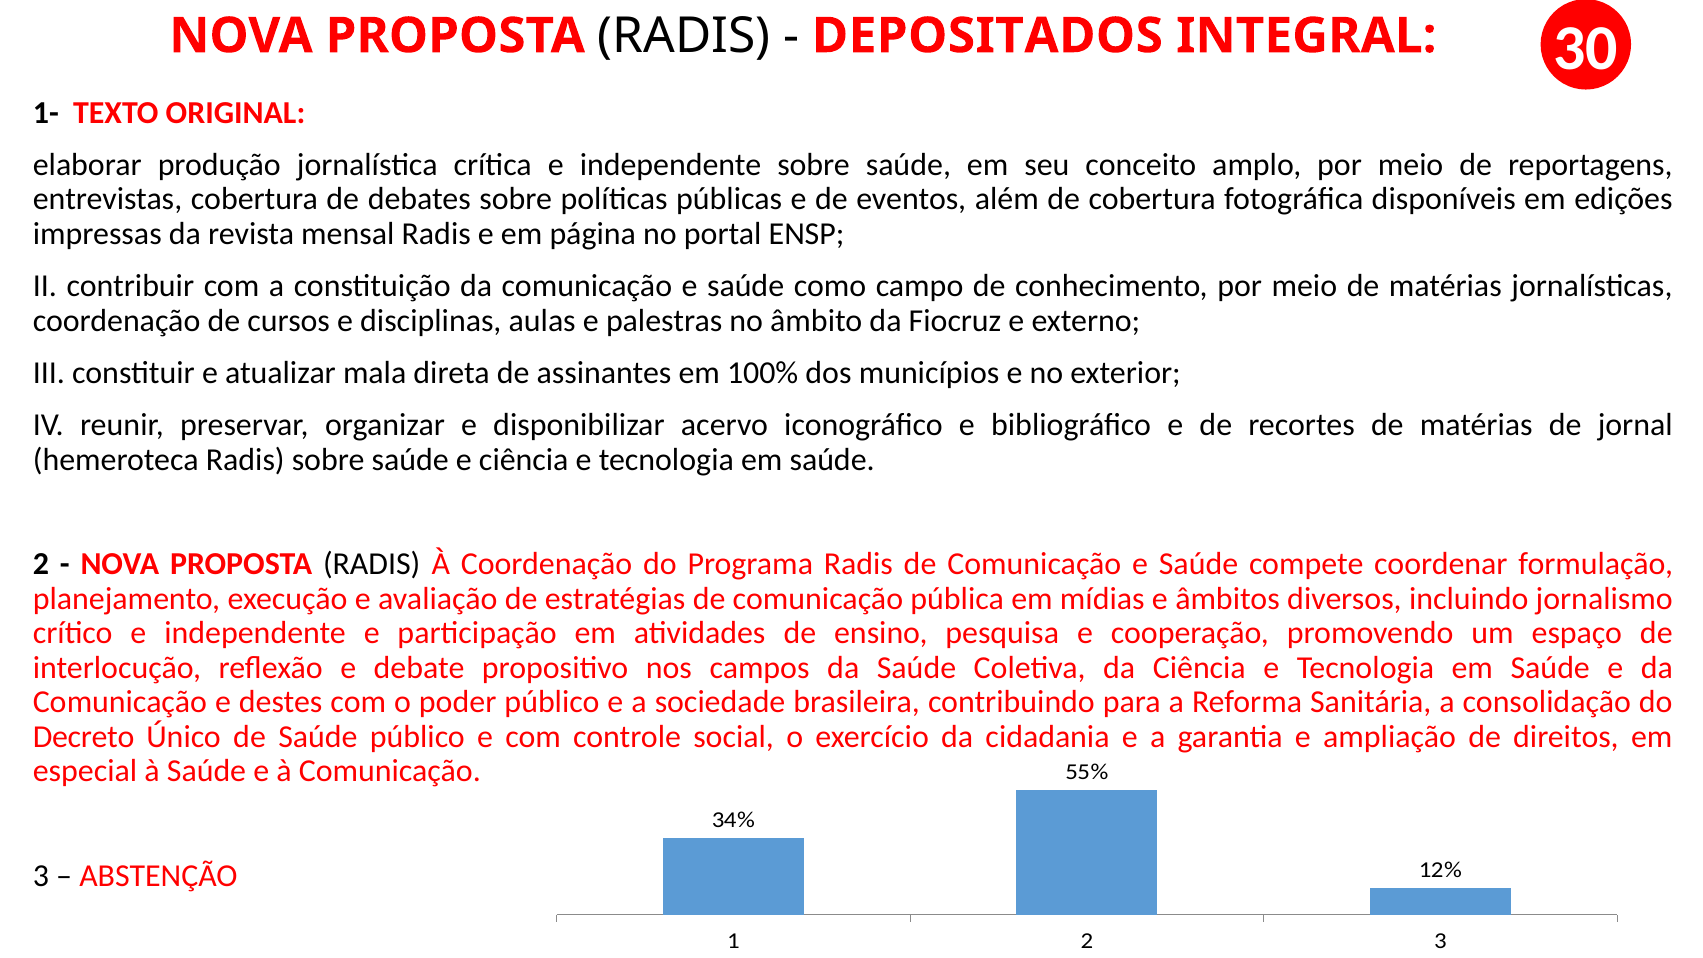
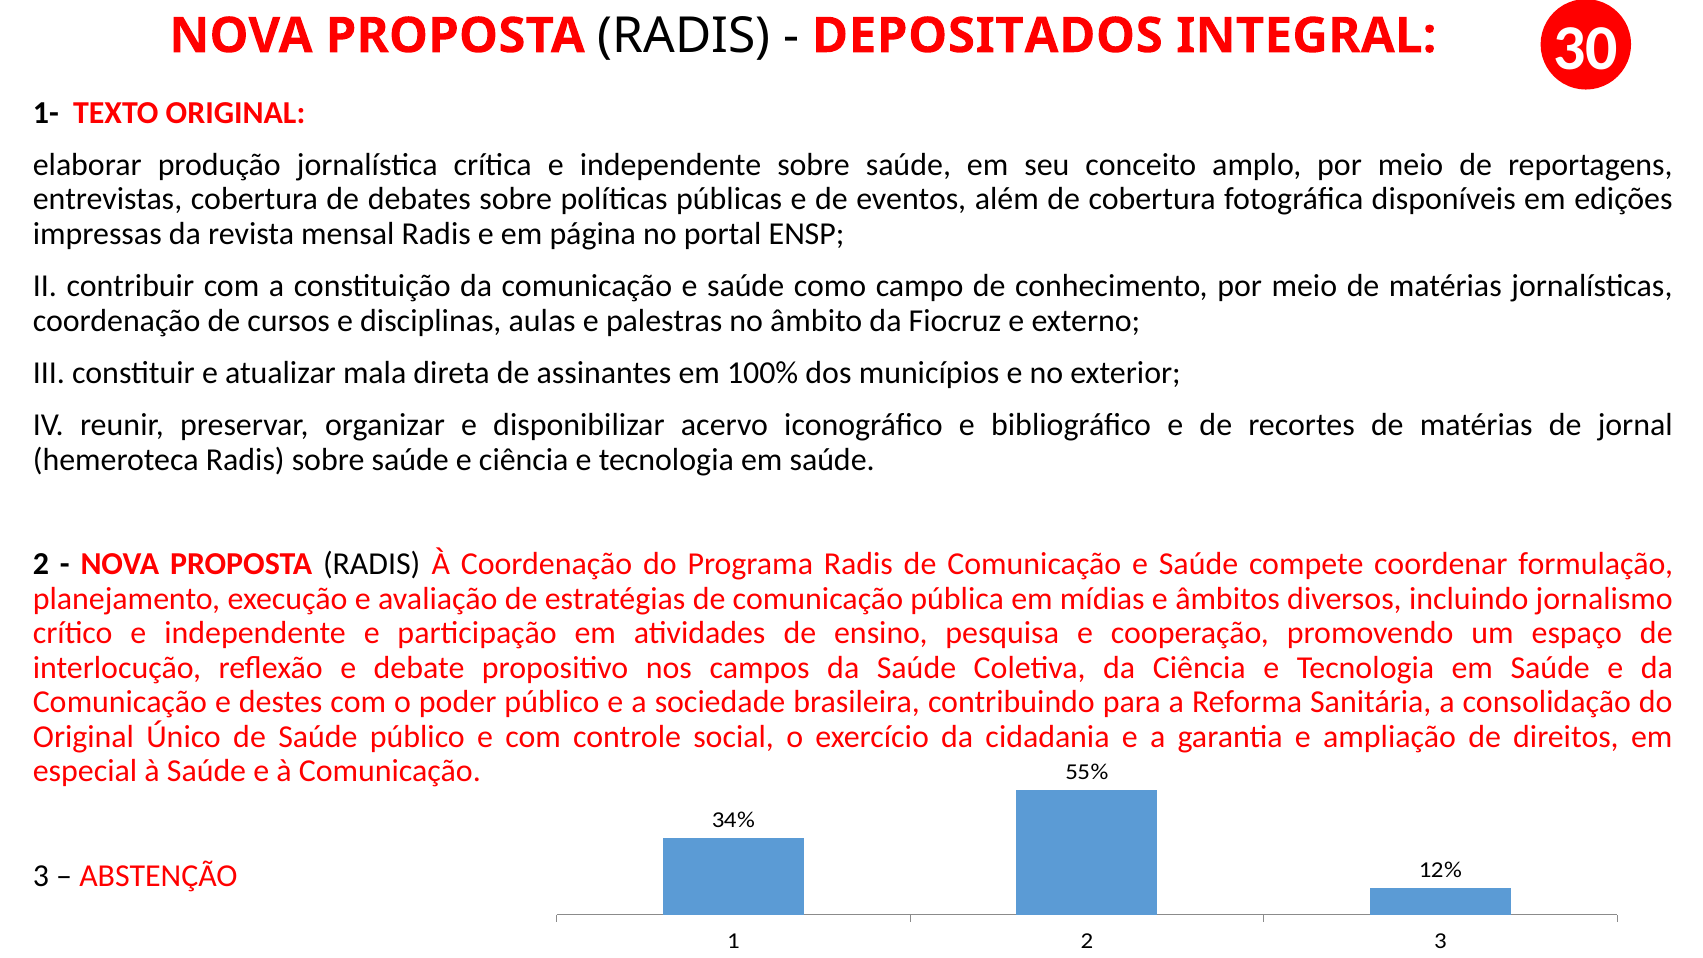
Decreto at (84, 737): Decreto -> Original
